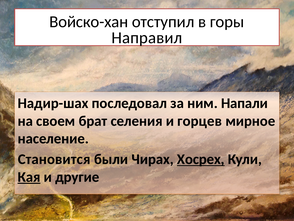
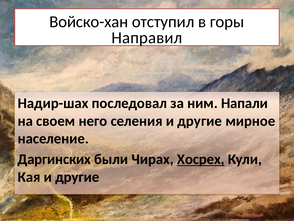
брат: брат -> него
селения и горцев: горцев -> другие
Становится: Становится -> Даргинских
Кая underline: present -> none
